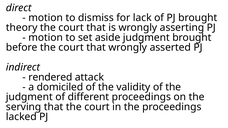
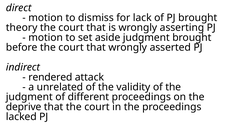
domiciled: domiciled -> unrelated
serving: serving -> deprive
